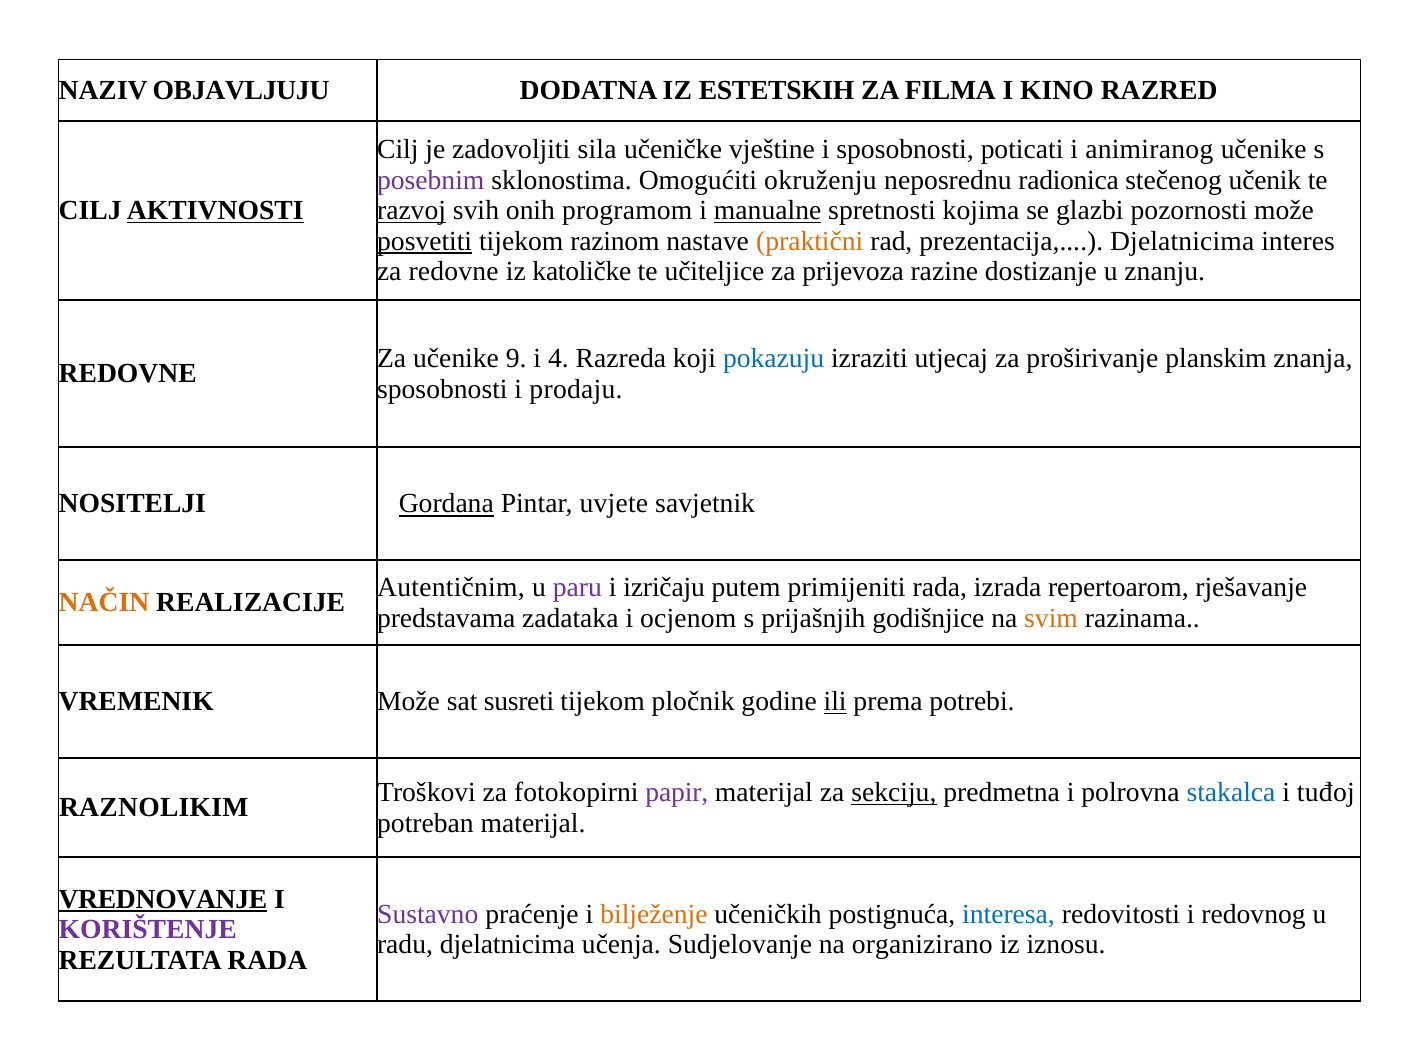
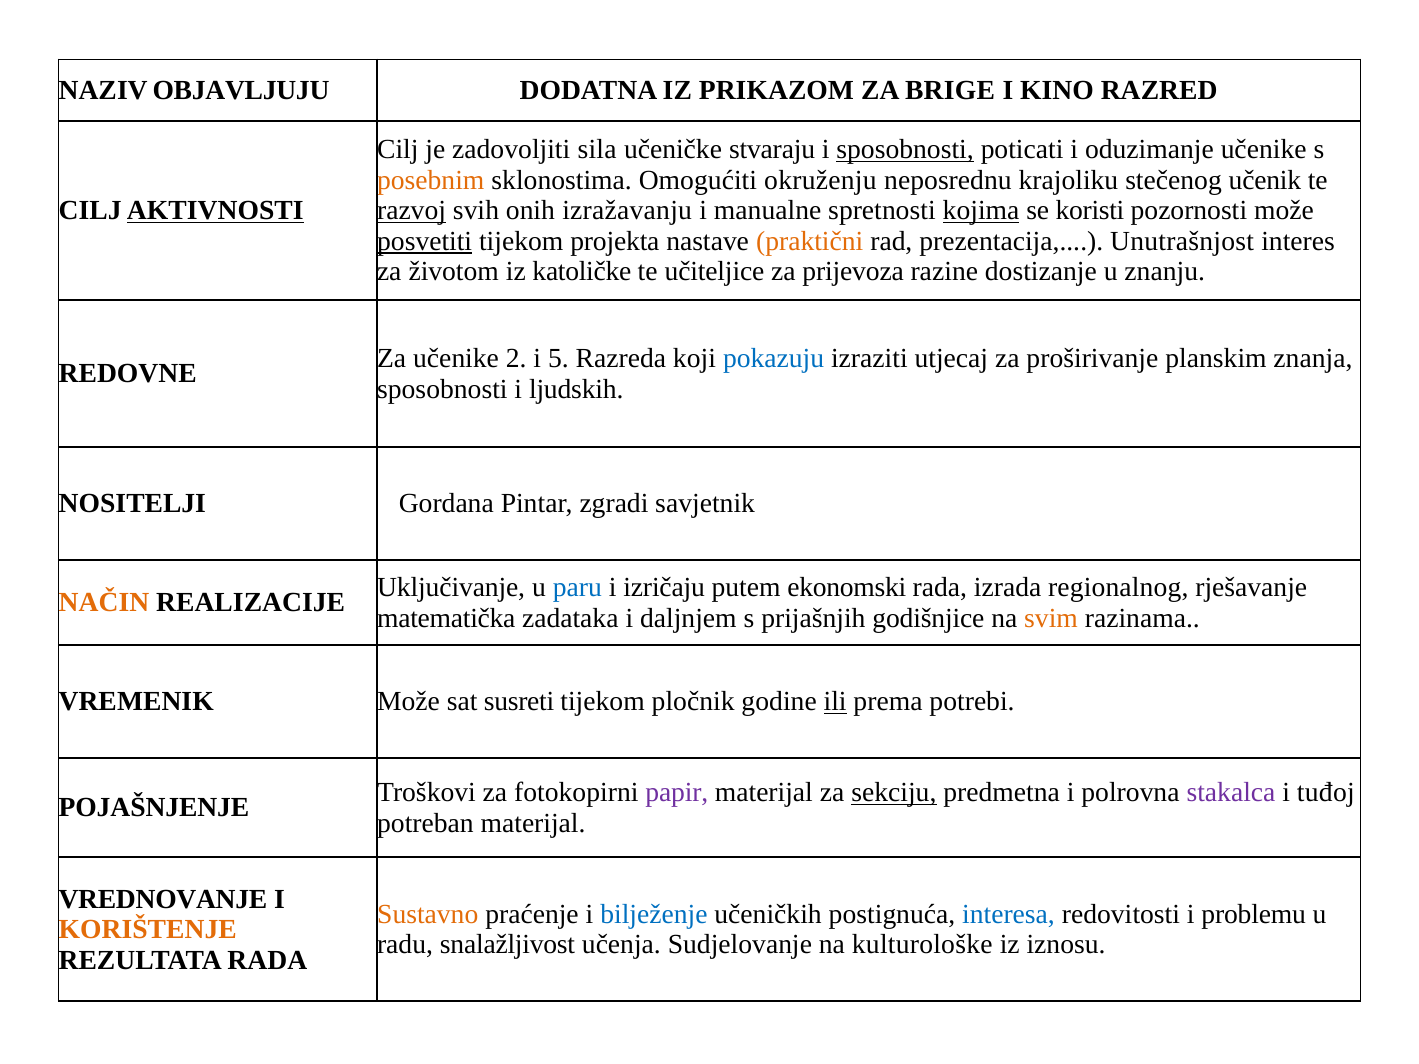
ESTETSKIH: ESTETSKIH -> PRIKAZOM
FILMA: FILMA -> BRIGE
vještine: vještine -> stvaraju
sposobnosti at (905, 150) underline: none -> present
animiranog: animiranog -> oduzimanje
posebnim colour: purple -> orange
radionica: radionica -> krajoliku
programom: programom -> izražavanju
manualne underline: present -> none
kojima underline: none -> present
glazbi: glazbi -> koristi
razinom: razinom -> projekta
prezentacija Djelatnicima: Djelatnicima -> Unutrašnjost
za redovne: redovne -> životom
9: 9 -> 2
4: 4 -> 5
prodaju: prodaju -> ljudskih
Gordana underline: present -> none
uvjete: uvjete -> zgradi
Autentičnim: Autentičnim -> Uključivanje
paru colour: purple -> blue
primijeniti: primijeniti -> ekonomski
repertoarom: repertoarom -> regionalnog
predstavama: predstavama -> matematička
ocjenom: ocjenom -> daljnjem
stakalca colour: blue -> purple
RAZNOLIKIM: RAZNOLIKIM -> POJAŠNJENJE
VREDNOVANJE underline: present -> none
Sustavno colour: purple -> orange
bilježenje colour: orange -> blue
redovnog: redovnog -> problemu
KORIŠTENJE colour: purple -> orange
radu djelatnicima: djelatnicima -> snalažljivost
organizirano: organizirano -> kulturološke
